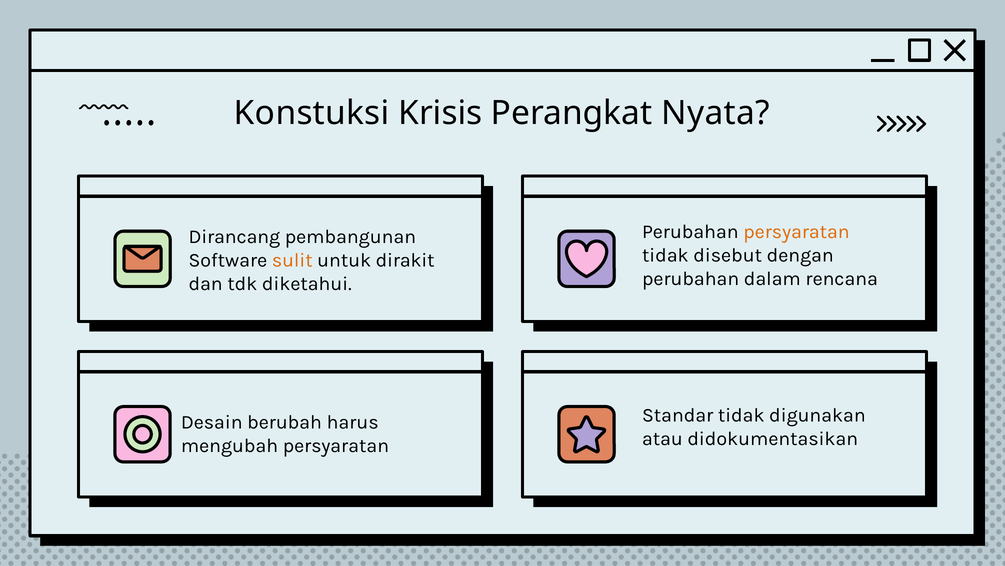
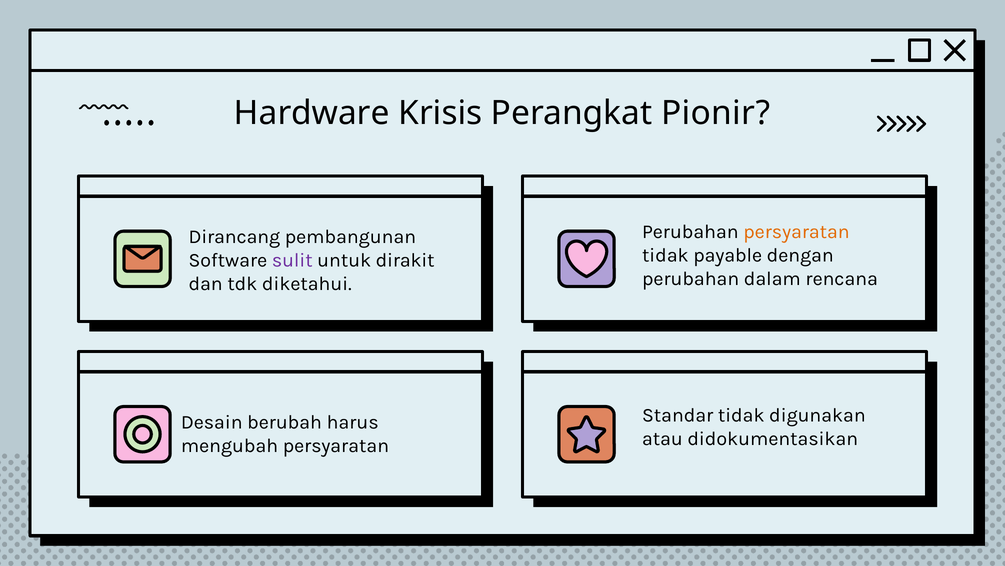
Konstuksi: Konstuksi -> Hardware
Nyata: Nyata -> Pionir
disebut: disebut -> payable
sulit colour: orange -> purple
